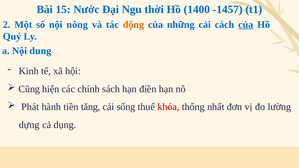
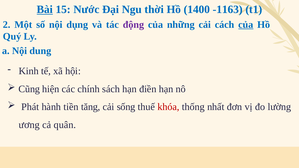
Bài underline: none -> present
-1457: -1457 -> -1163
nông: nông -> dụng
động colour: orange -> purple
dựng: dựng -> ương
dụng: dụng -> quân
